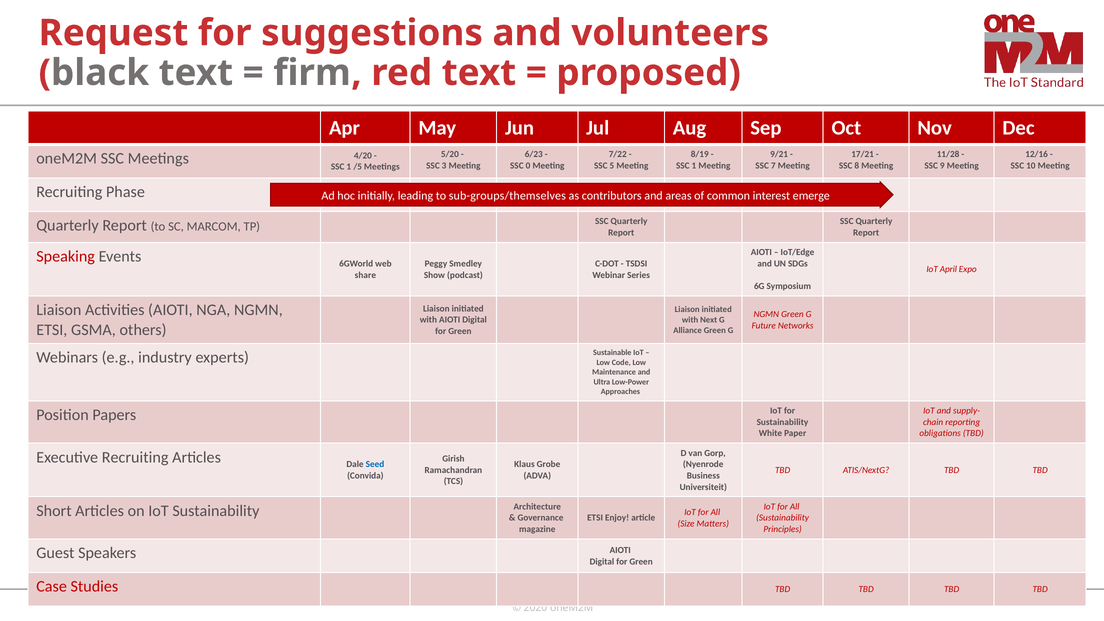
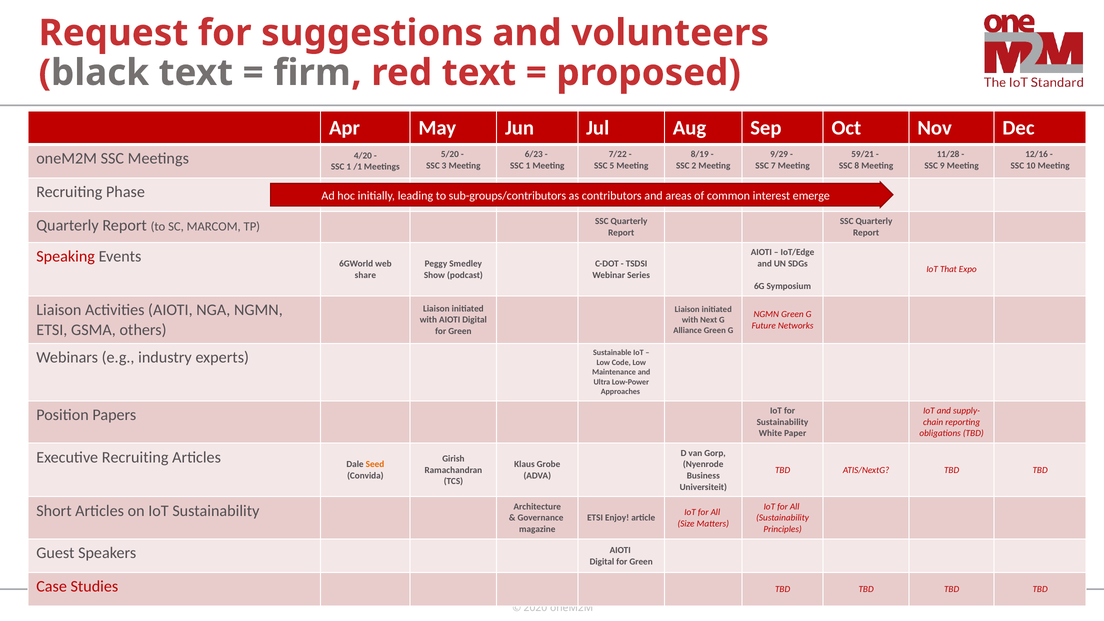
9/21: 9/21 -> 9/29
17/21: 17/21 -> 59/21
0 at (528, 166): 0 -> 1
1 at (694, 166): 1 -> 2
/5: /5 -> /1
sub-groups/themselves: sub-groups/themselves -> sub-groups/contributors
April: April -> That
Seed colour: blue -> orange
